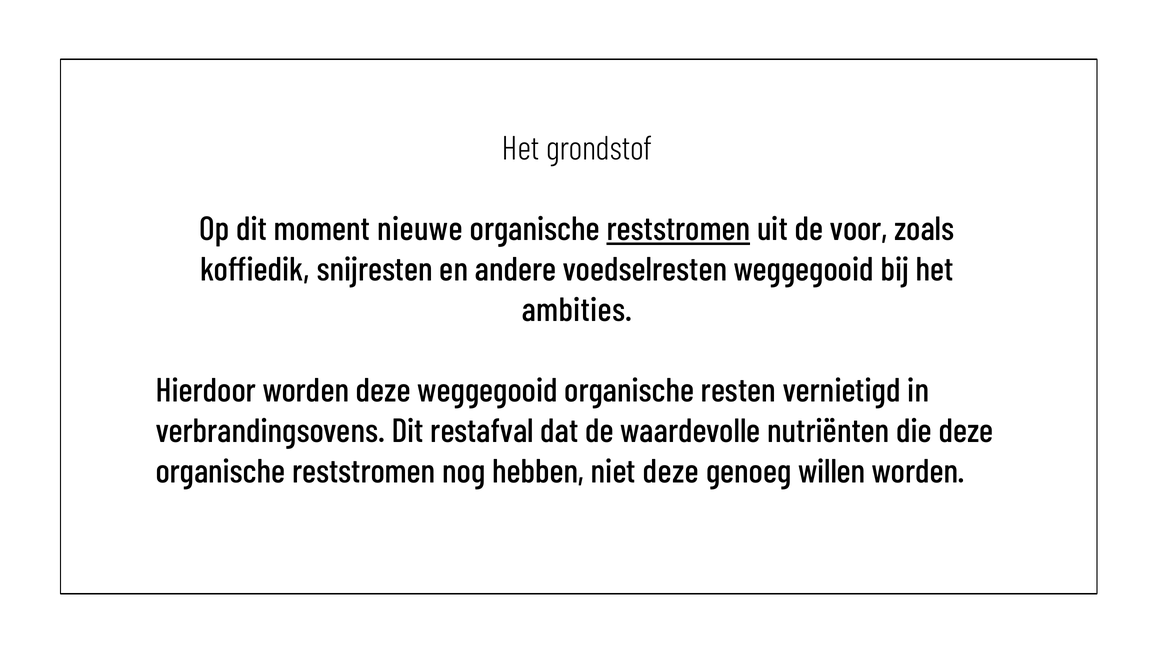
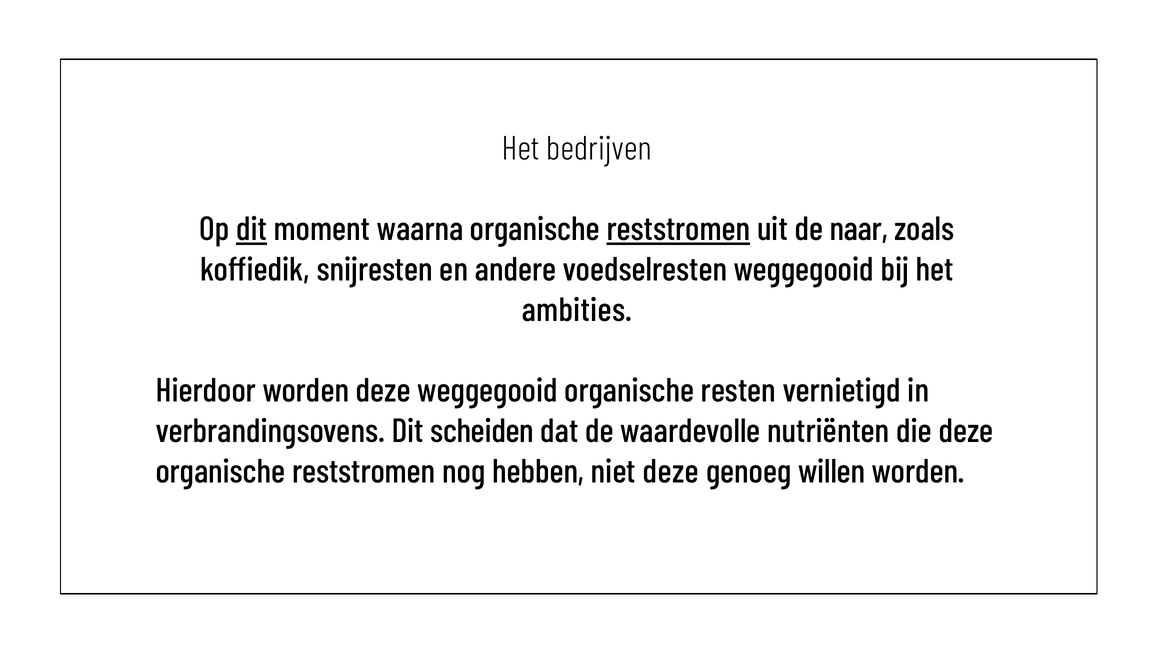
grondstof: grondstof -> bedrijven
dit at (252, 229) underline: none -> present
nieuwe: nieuwe -> waarna
voor: voor -> naar
restafval: restafval -> scheiden
